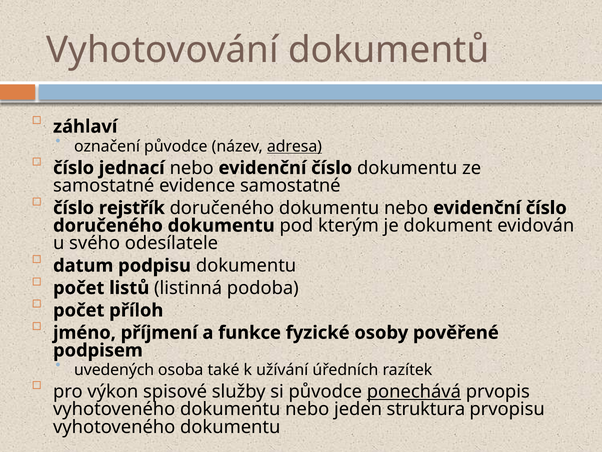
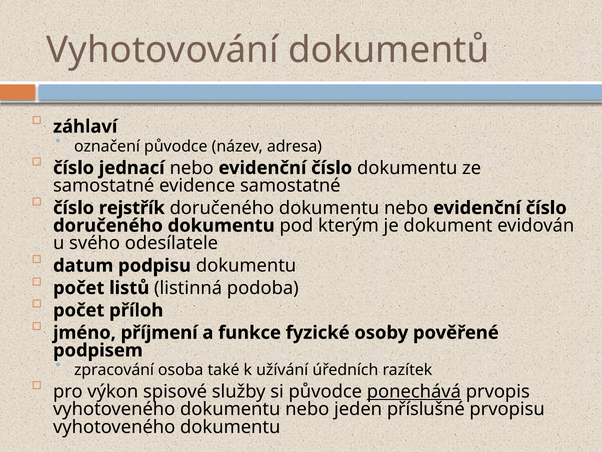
adresa underline: present -> none
uvedených: uvedených -> zpracování
struktura: struktura -> příslušné
